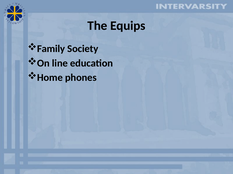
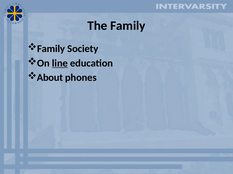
The Equips: Equips -> Family
line underline: none -> present
Home: Home -> About
